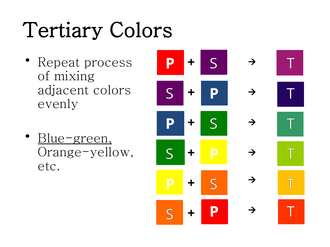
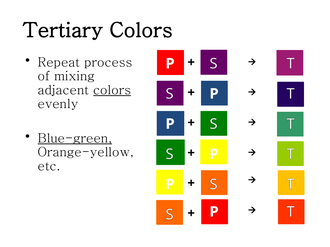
colors at (112, 90) underline: none -> present
